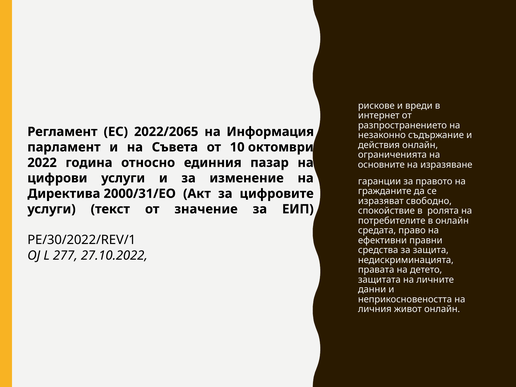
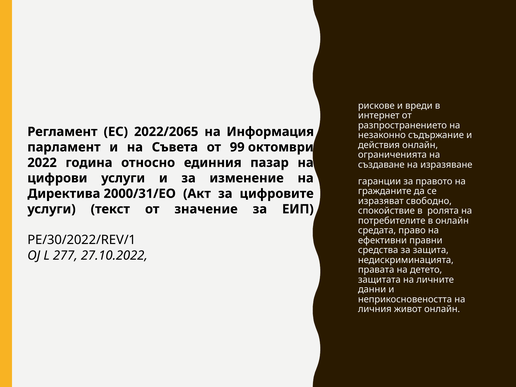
10: 10 -> 99
основните: основните -> създаване
